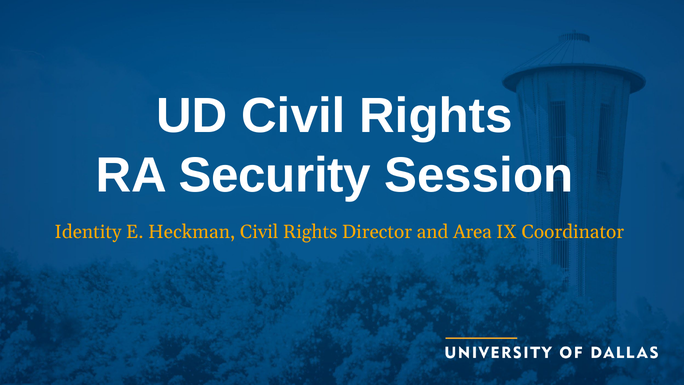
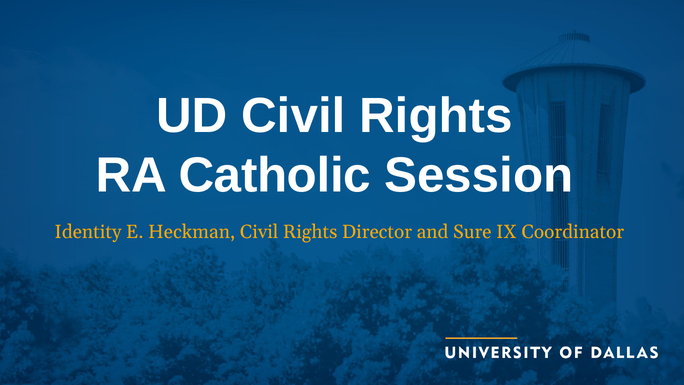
Security: Security -> Catholic
Area: Area -> Sure
